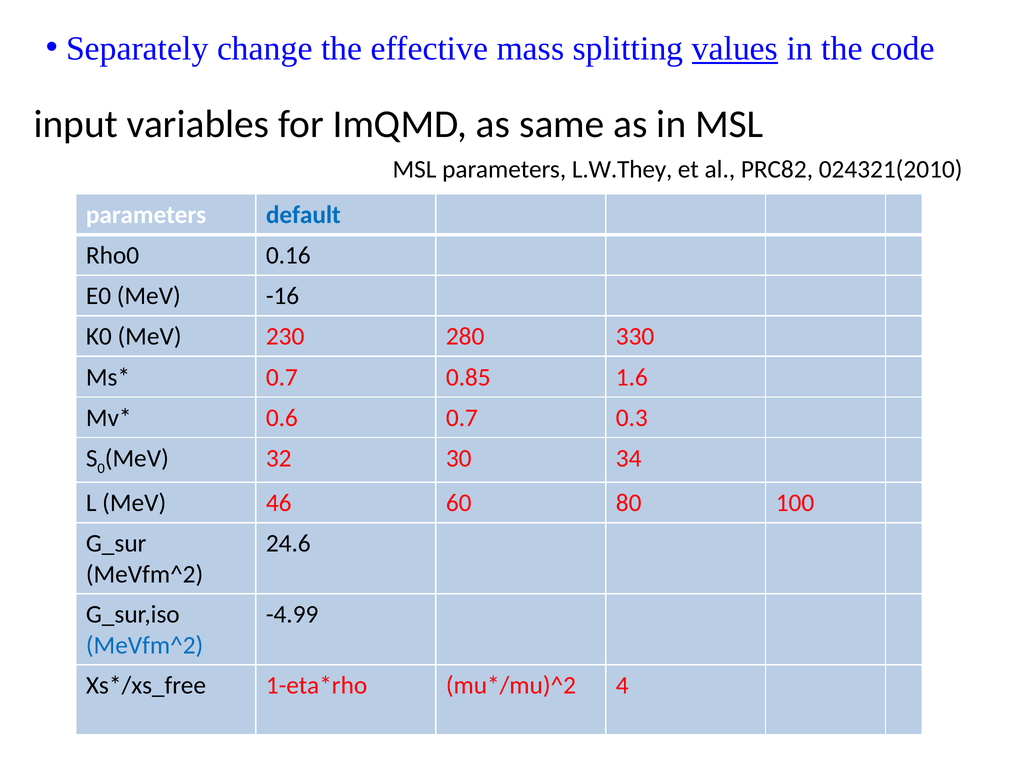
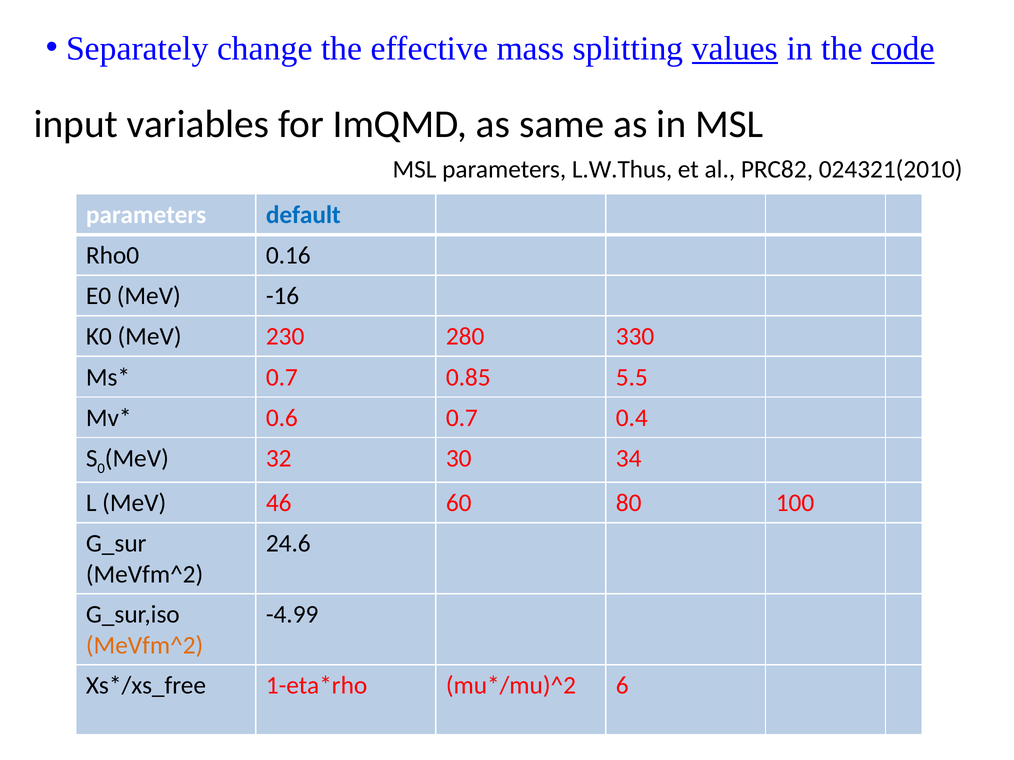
code underline: none -> present
L.W.They: L.W.They -> L.W.Thus
1.6: 1.6 -> 5.5
0.3: 0.3 -> 0.4
MeVfm^2 at (145, 646) colour: blue -> orange
4: 4 -> 6
